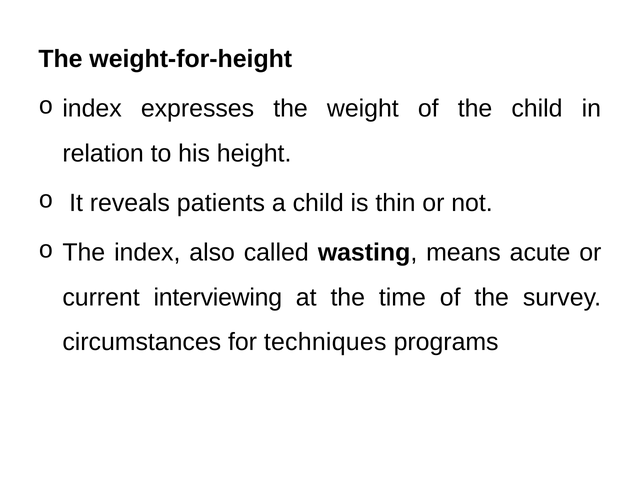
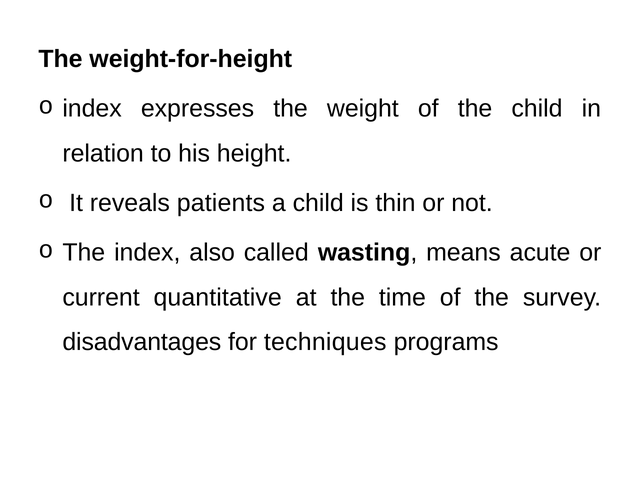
interviewing: interviewing -> quantitative
circumstances: circumstances -> disadvantages
